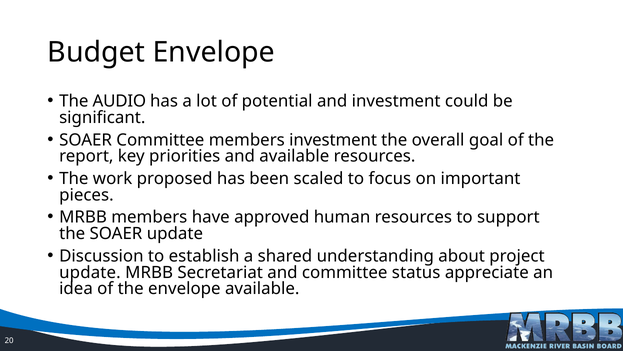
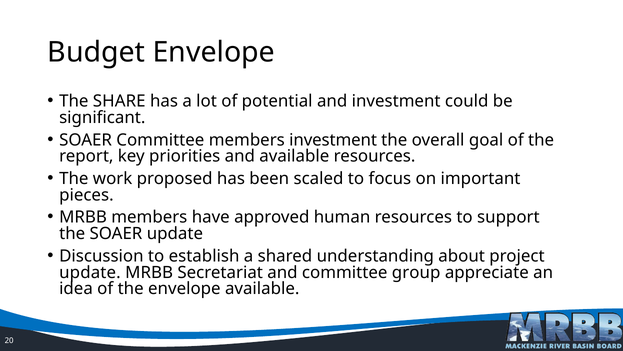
AUDIO: AUDIO -> SHARE
status: status -> group
